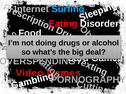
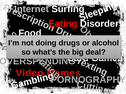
Surfing colour: light blue -> white
